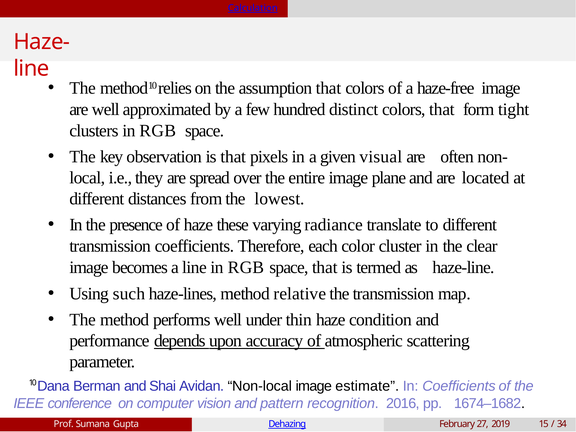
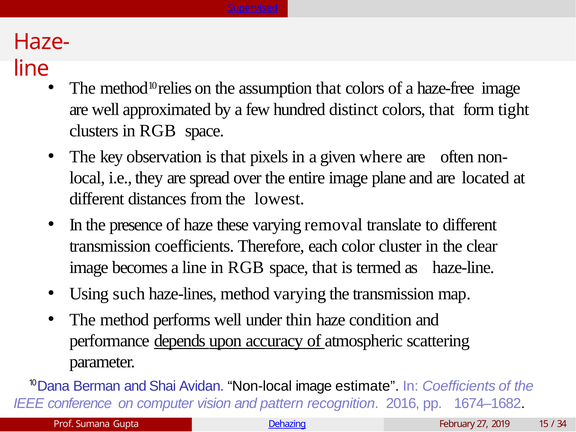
Calculation: Calculation -> Supervised
visual: visual -> where
radiance: radiance -> removal
method relative: relative -> varying
